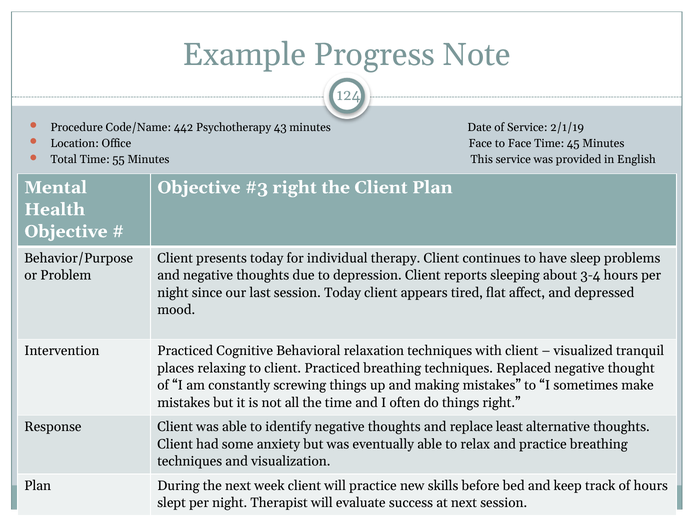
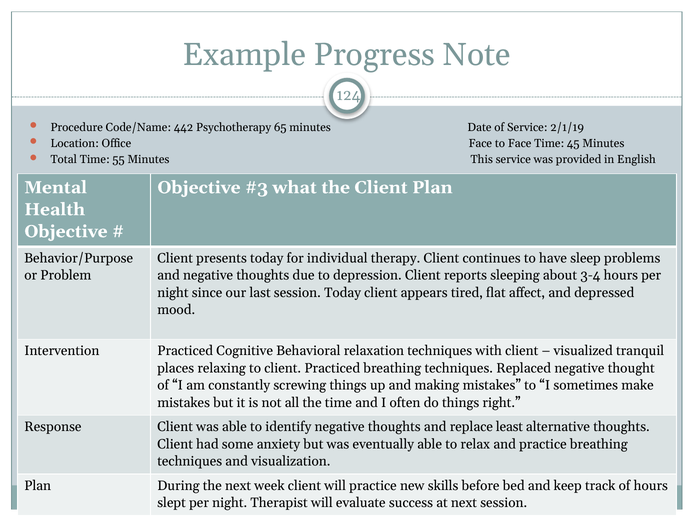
43: 43 -> 65
right at (295, 187): right -> what
